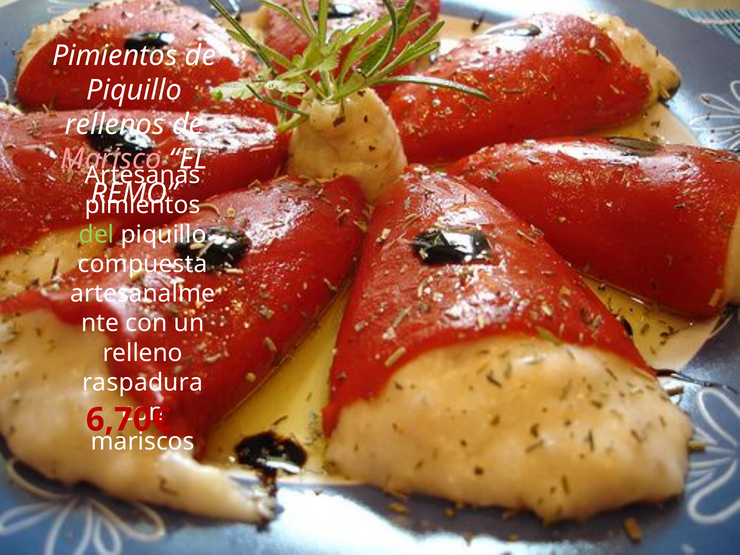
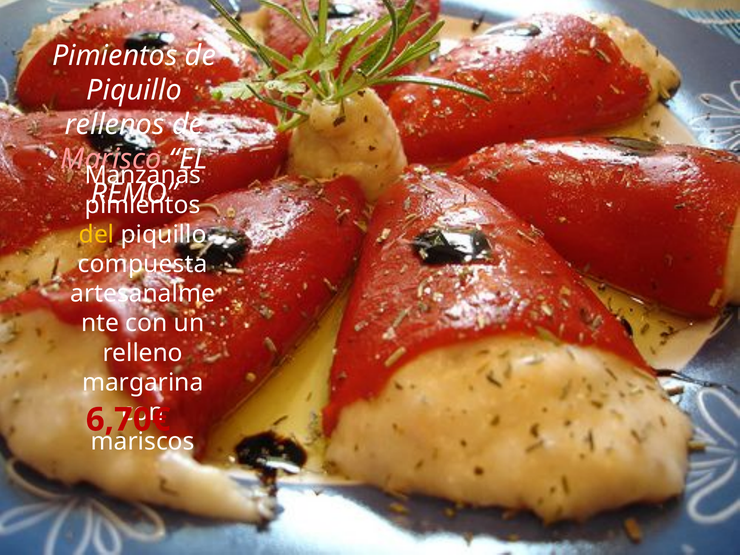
Artesanas: Artesanas -> Manzanas
del colour: light green -> yellow
raspadura: raspadura -> margarina
